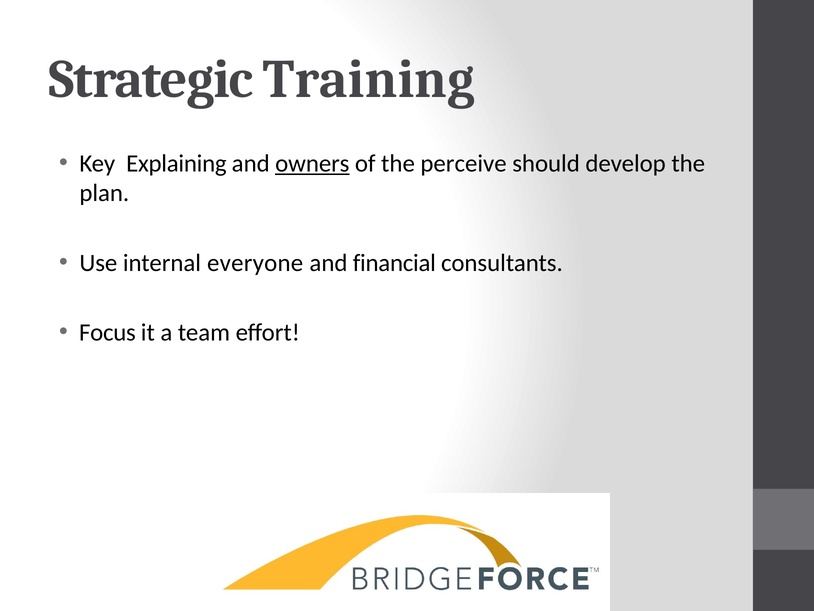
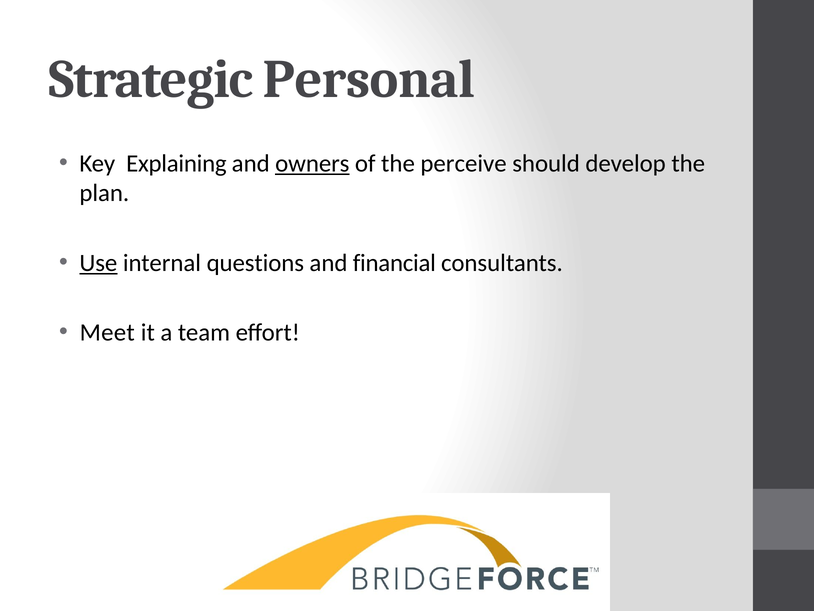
Training: Training -> Personal
Use underline: none -> present
everyone: everyone -> questions
Focus: Focus -> Meet
